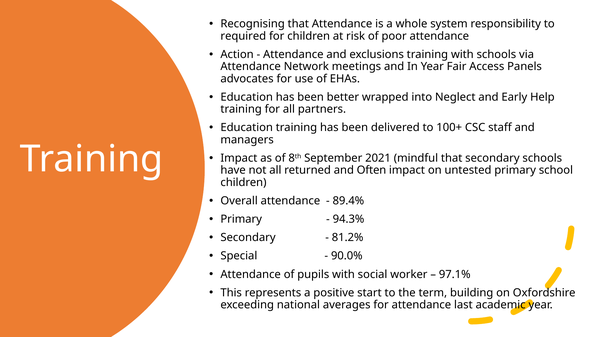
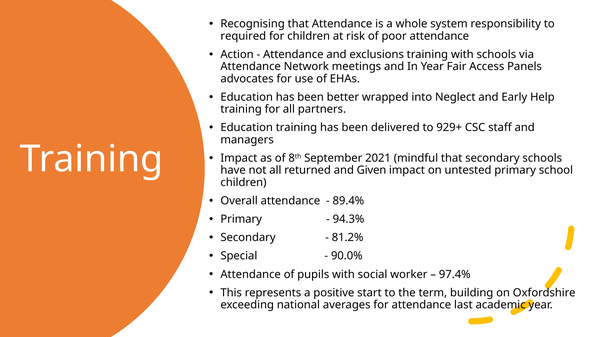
100+: 100+ -> 929+
Often: Often -> Given
97.1%: 97.1% -> 97.4%
